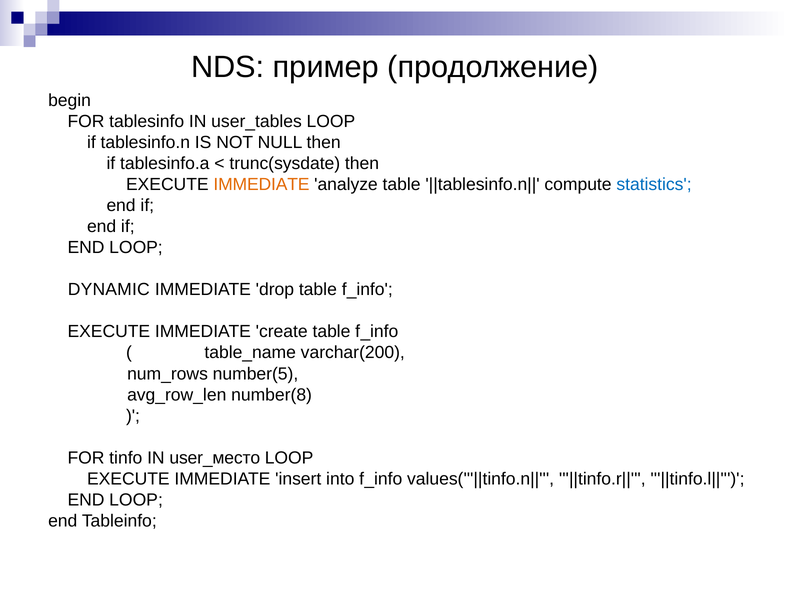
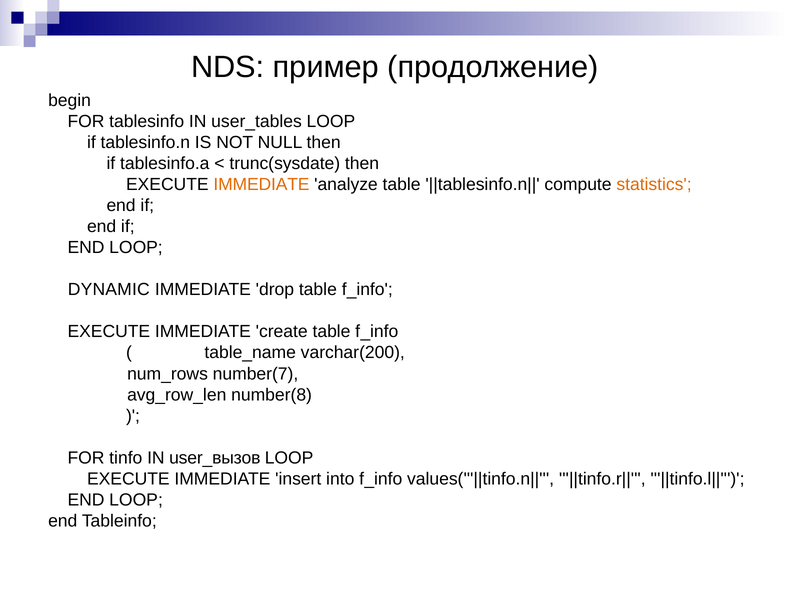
statistics colour: blue -> orange
number(5: number(5 -> number(7
user_место: user_место -> user_вызов
